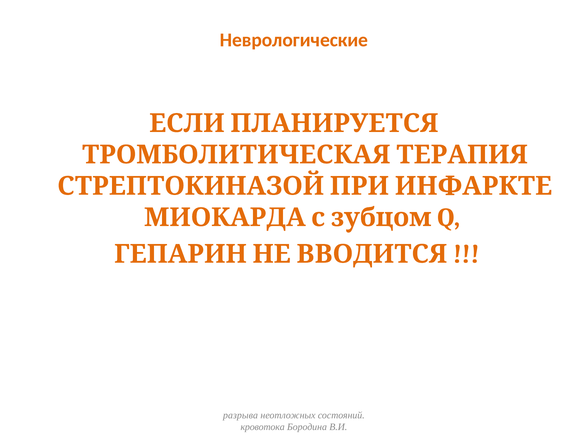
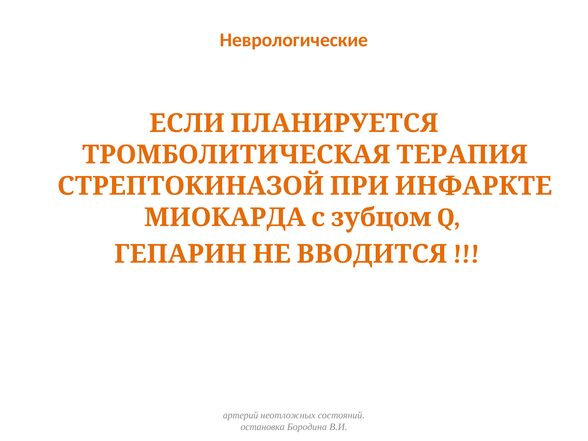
разрыва: разрыва -> артерий
кровотока: кровотока -> остановка
